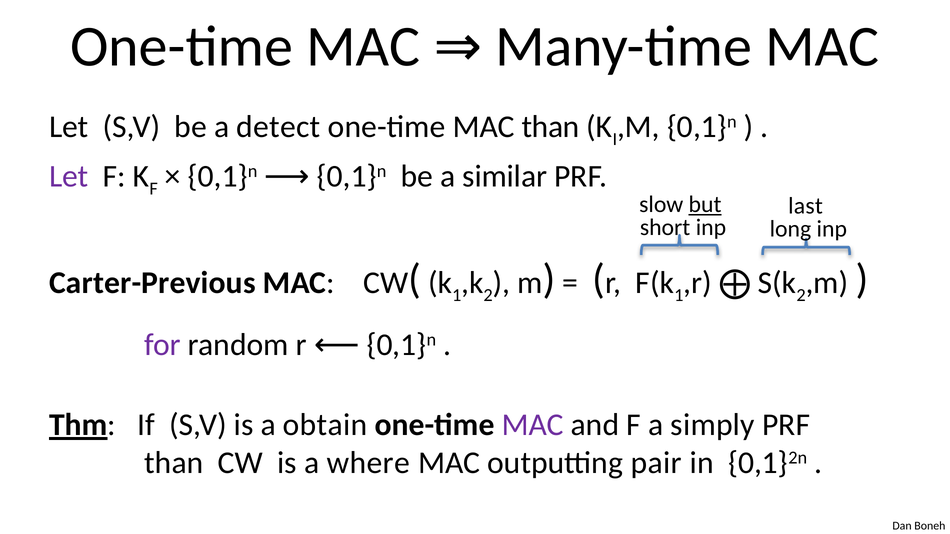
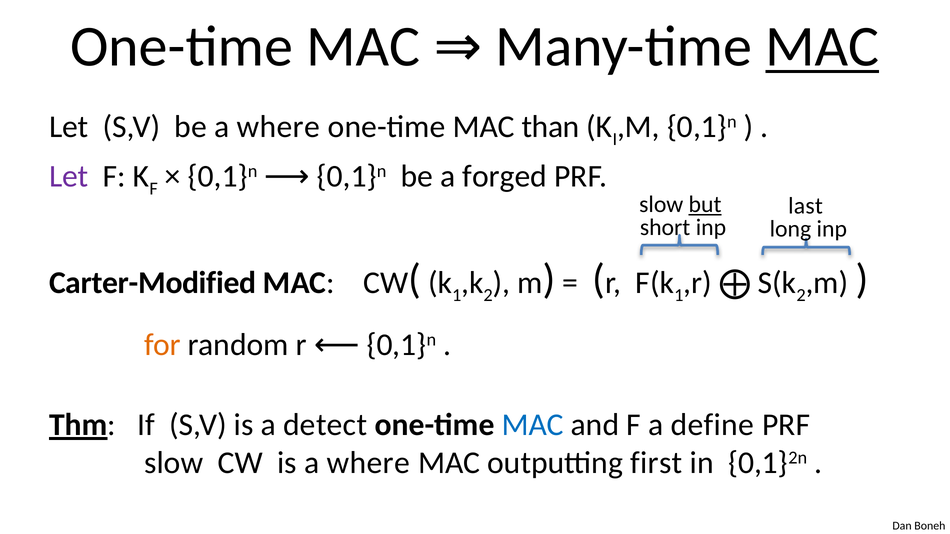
MAC at (822, 47) underline: none -> present
be a detect: detect -> where
similar: similar -> forged
Carter-Previous: Carter-Previous -> Carter-Modified
for colour: purple -> orange
obtain: obtain -> detect
MAC at (533, 425) colour: purple -> blue
simply: simply -> define
than at (174, 463): than -> slow
pair: pair -> first
